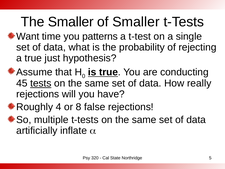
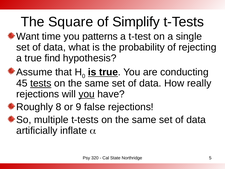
The Smaller: Smaller -> Square
of Smaller: Smaller -> Simplify
just: just -> find
you at (87, 94) underline: none -> present
4: 4 -> 8
8: 8 -> 9
